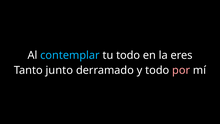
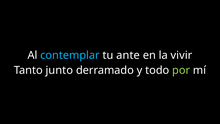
tu todo: todo -> ante
eres: eres -> vivir
por colour: pink -> light green
